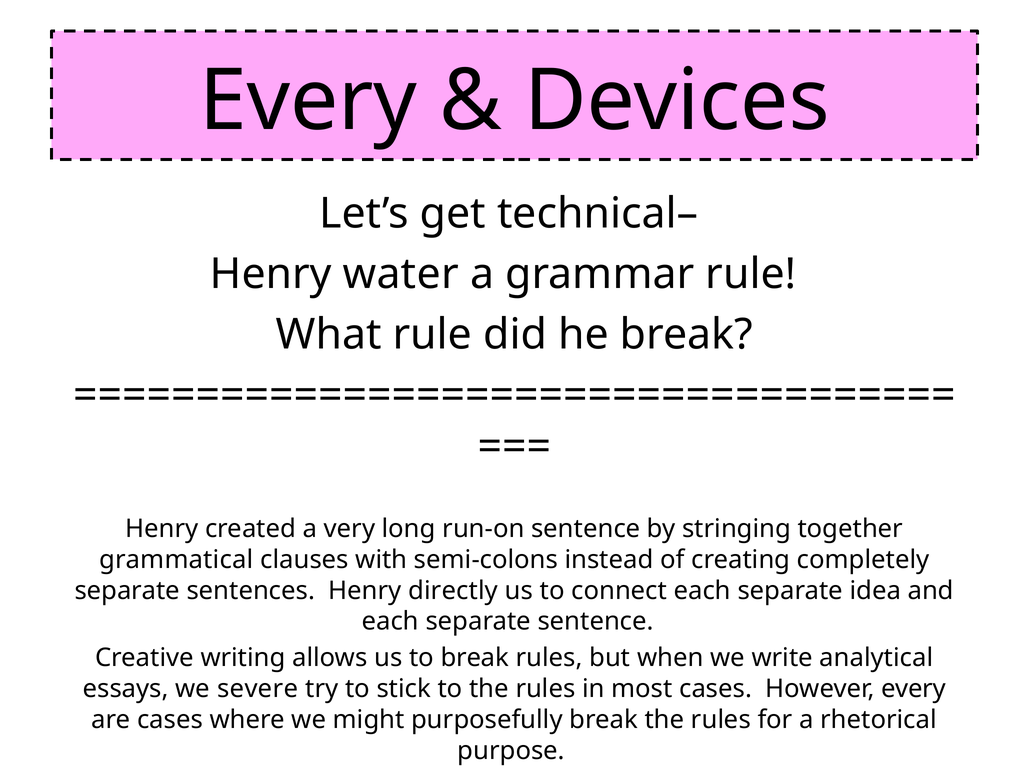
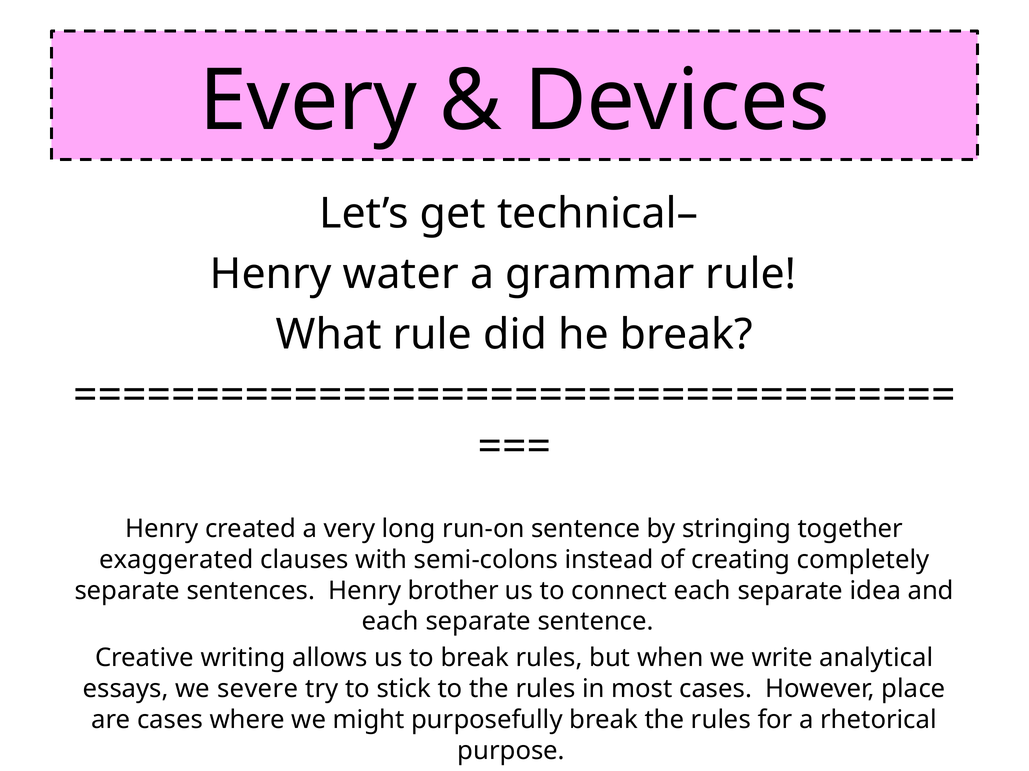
grammatical: grammatical -> exaggerated
directly: directly -> brother
However every: every -> place
